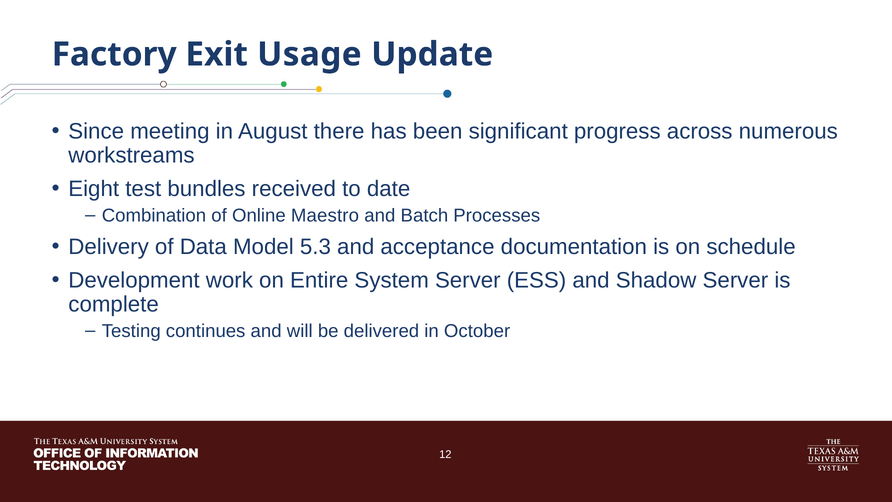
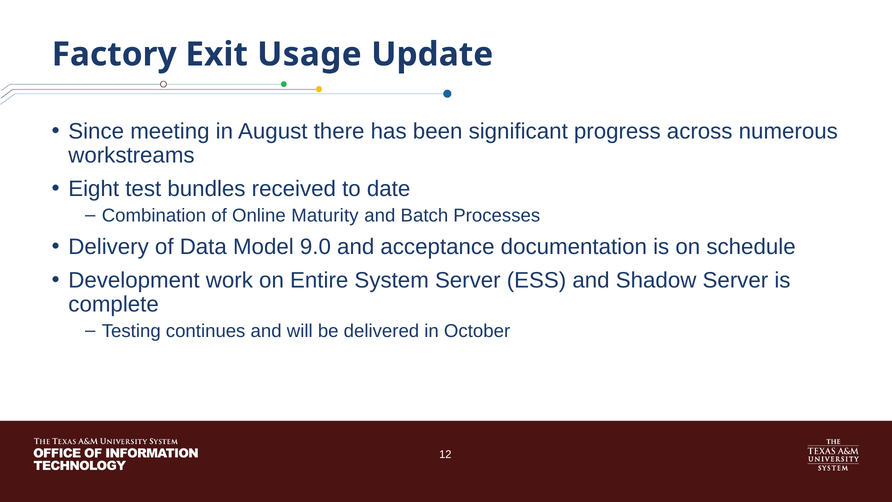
Maestro: Maestro -> Maturity
5.3: 5.3 -> 9.0
